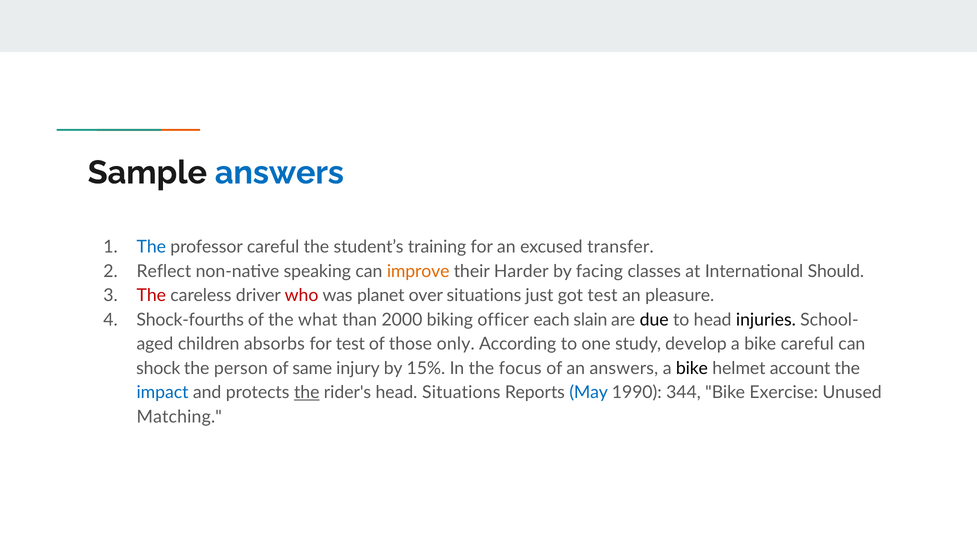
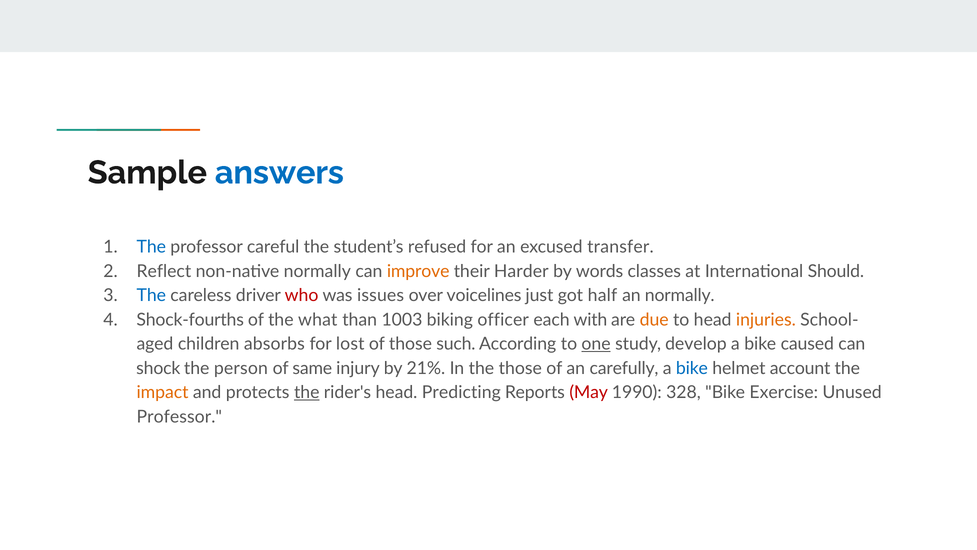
training: training -> refused
non-native speaking: speaking -> normally
facing: facing -> words
The at (151, 295) colour: red -> blue
planet: planet -> issues
over situations: situations -> voicelines
got test: test -> half
an pleasure: pleasure -> normally
2000: 2000 -> 1003
slain: slain -> with
due colour: black -> orange
injuries colour: black -> orange
for test: test -> lost
only: only -> such
one underline: none -> present
bike careful: careful -> caused
15%: 15% -> 21%
the focus: focus -> those
an answers: answers -> carefully
bike at (692, 368) colour: black -> blue
impact colour: blue -> orange
head Situations: Situations -> Predicting
May colour: blue -> red
344: 344 -> 328
Matching at (179, 416): Matching -> Professor
